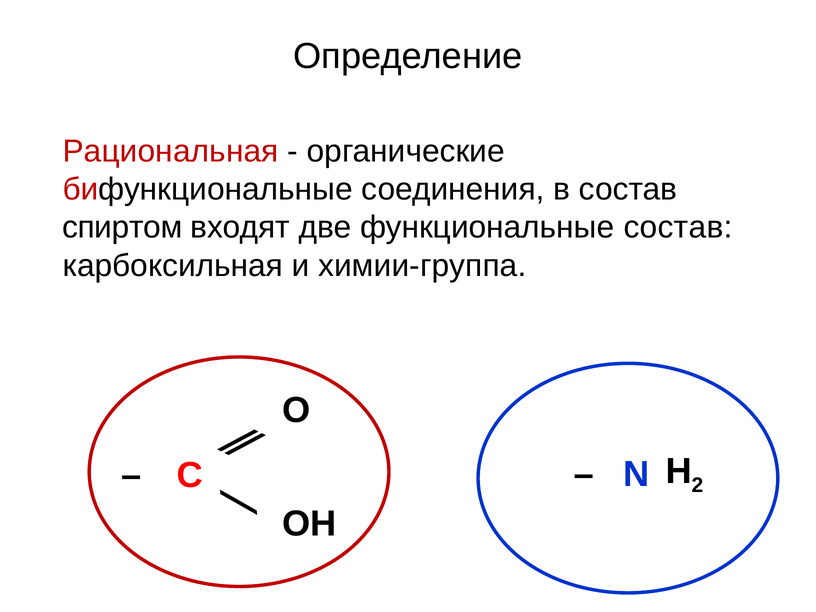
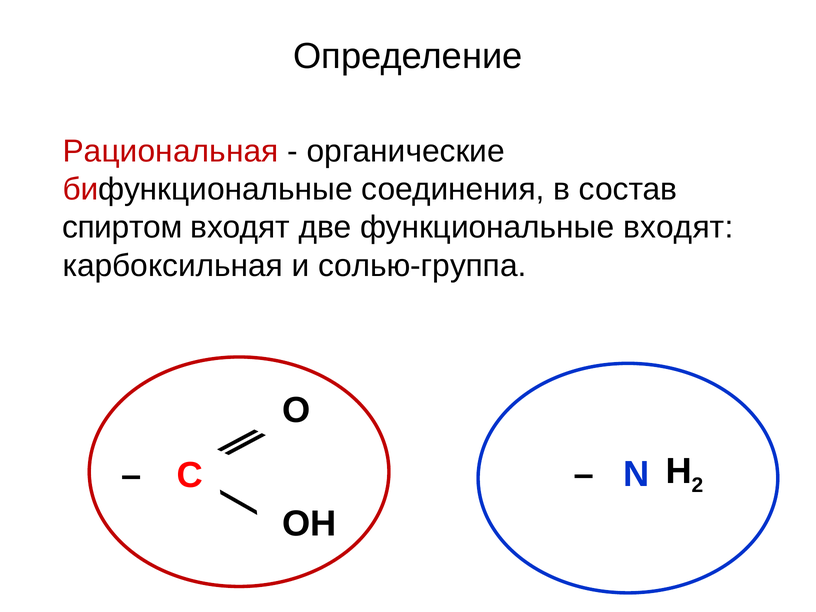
функциональные состав: состав -> входят
химии-группа: химии-группа -> солью-группа
